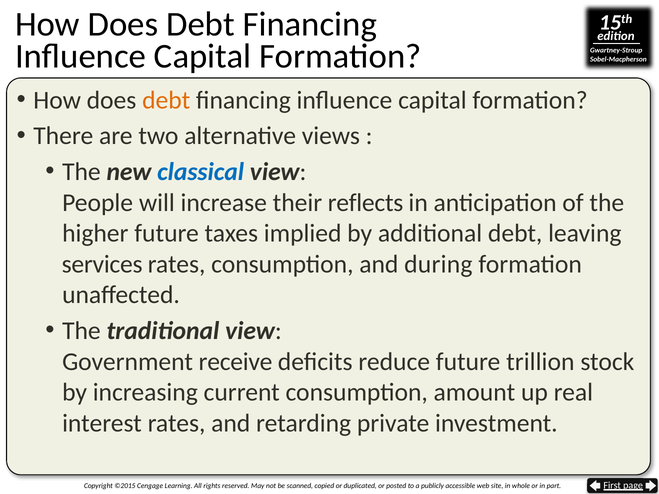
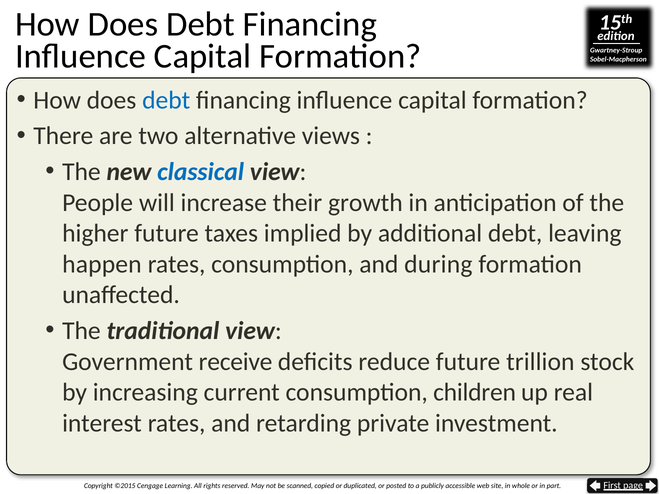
debt at (166, 100) colour: orange -> blue
reflects: reflects -> growth
services: services -> happen
amount: amount -> children
